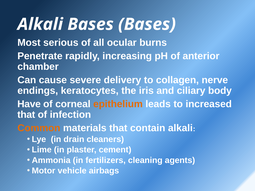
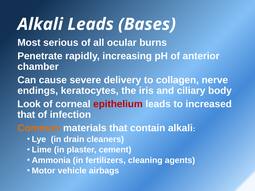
Alkali Bases: Bases -> Leads
Have: Have -> Look
epithelium colour: orange -> red
